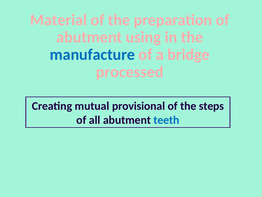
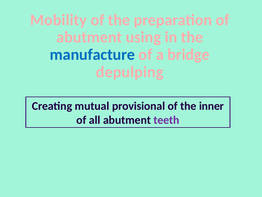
Material: Material -> Mobility
processed: processed -> depulping
steps: steps -> inner
teeth colour: blue -> purple
